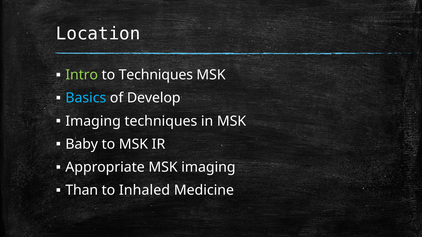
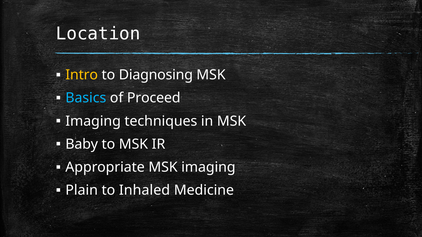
Intro colour: light green -> yellow
to Techniques: Techniques -> Diagnosing
Develop: Develop -> Proceed
Than: Than -> Plain
